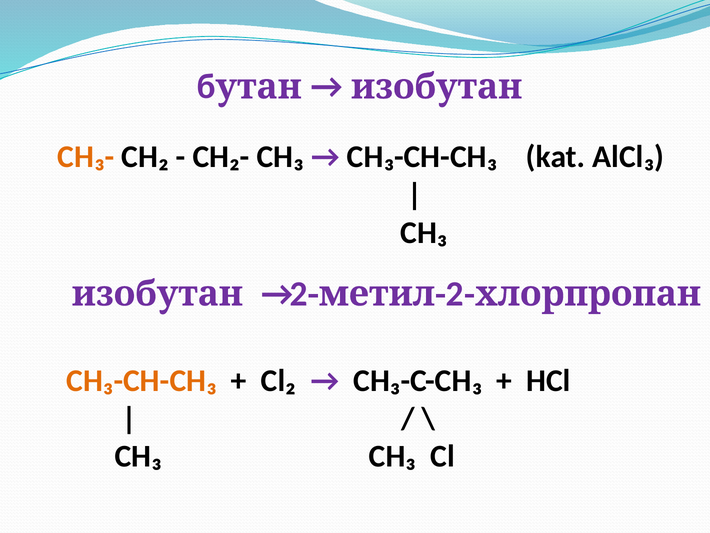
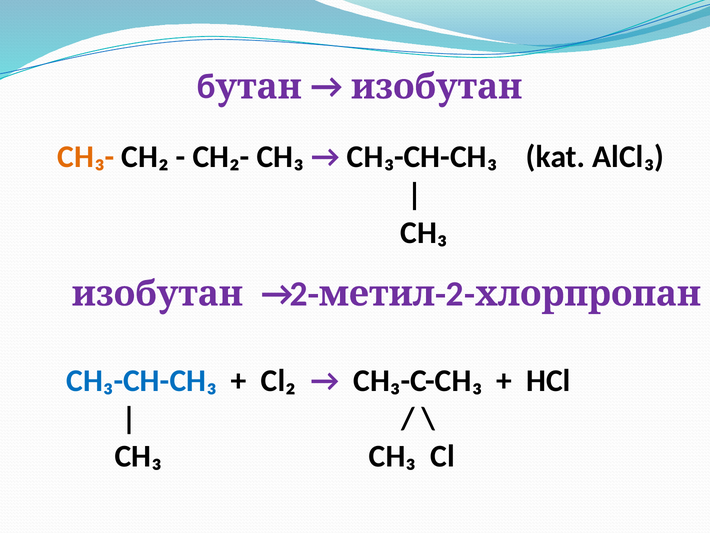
CH₃-CH-CH₃ at (142, 380) colour: orange -> blue
